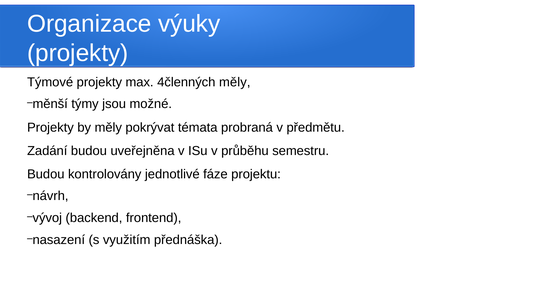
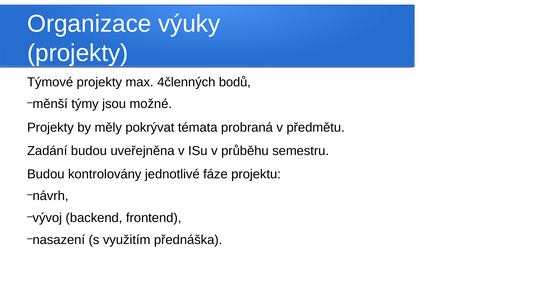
4členných měly: měly -> bodů
